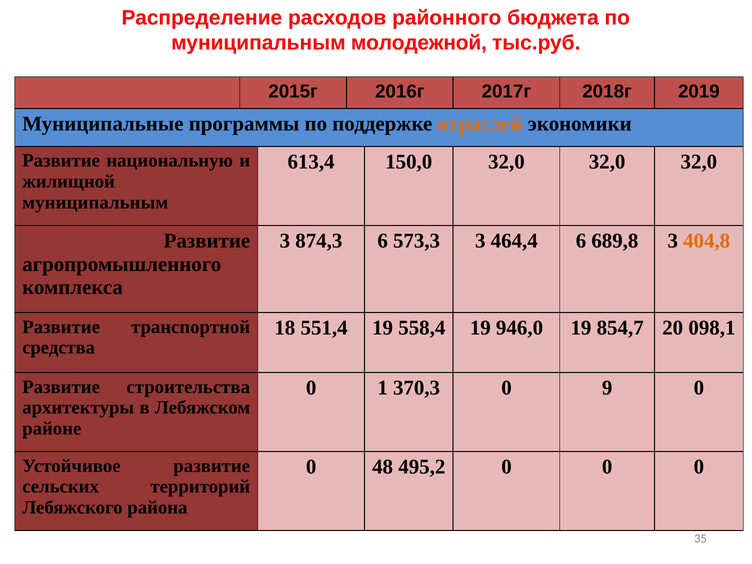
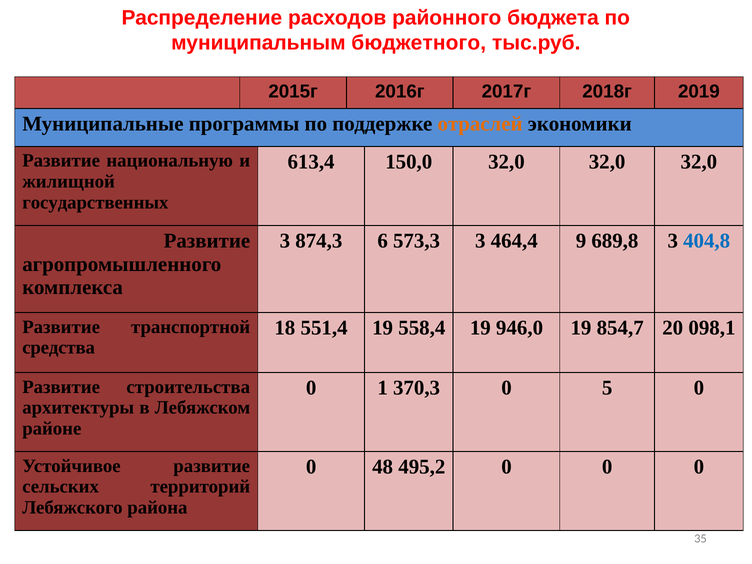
молодежной: молодежной -> бюджетного
муниципальным at (95, 202): муниципальным -> государственных
464,4 6: 6 -> 9
404,8 colour: orange -> blue
9: 9 -> 5
